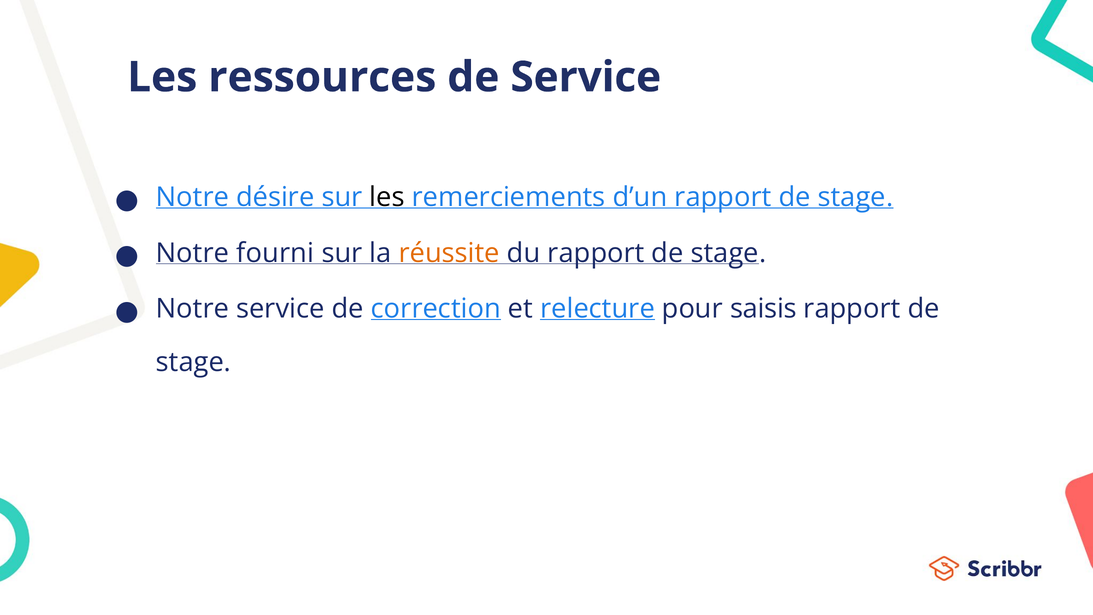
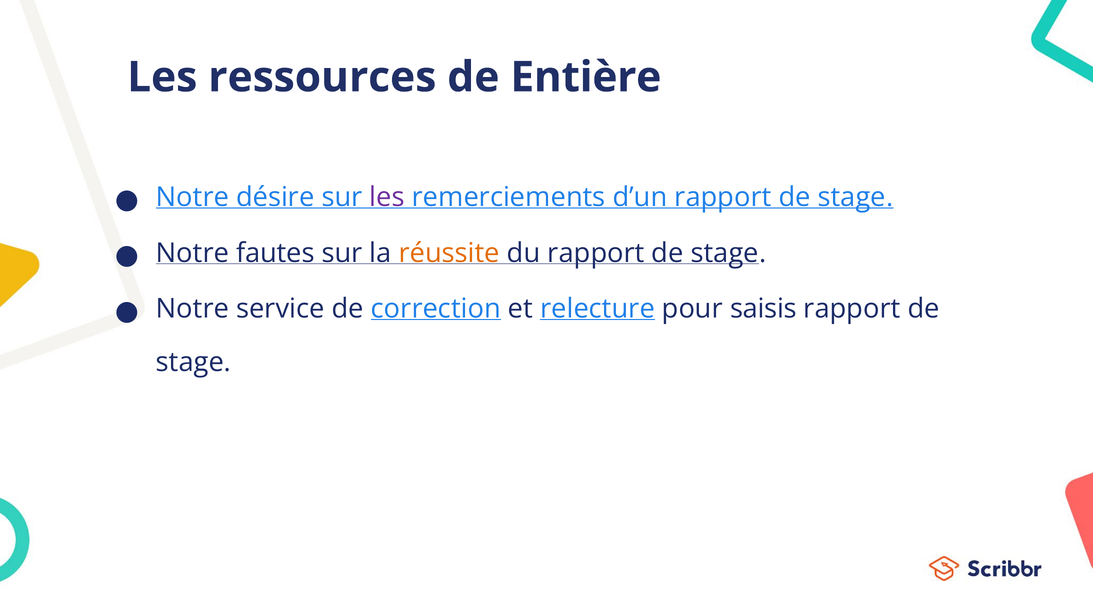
de Service: Service -> Entière
les at (387, 197) colour: black -> purple
fourni: fourni -> fautes
